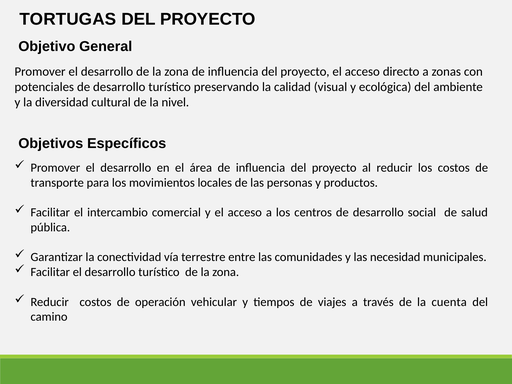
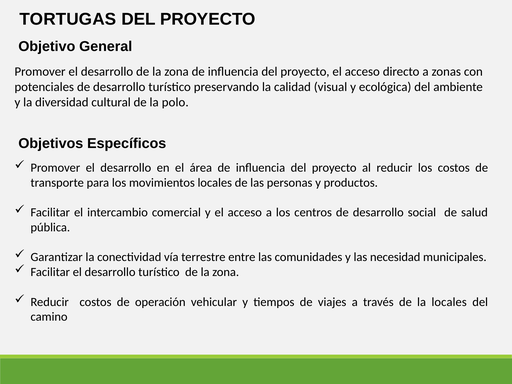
nivel: nivel -> polo
la cuenta: cuenta -> locales
